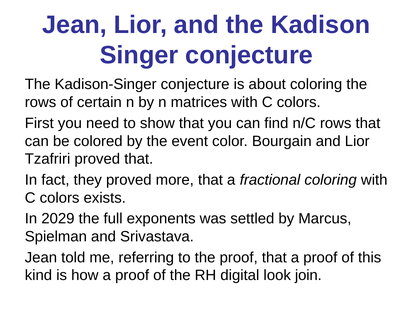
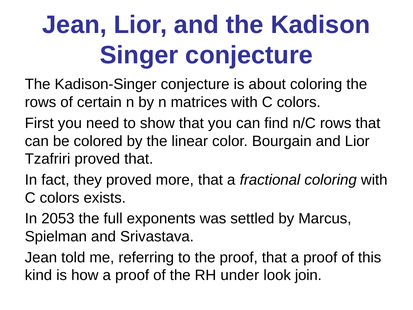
event: event -> linear
2029: 2029 -> 2053
digital: digital -> under
